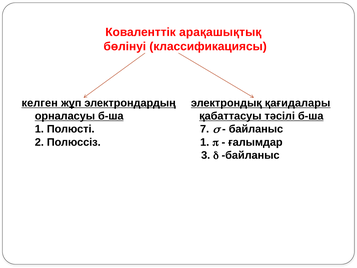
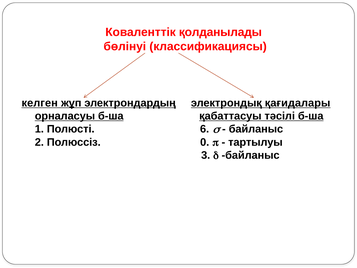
арақашықтық: арақашықтық -> қолданылады
7: 7 -> 6
Полюссіз 1: 1 -> 0
ғалымдар: ғалымдар -> тартылуы
